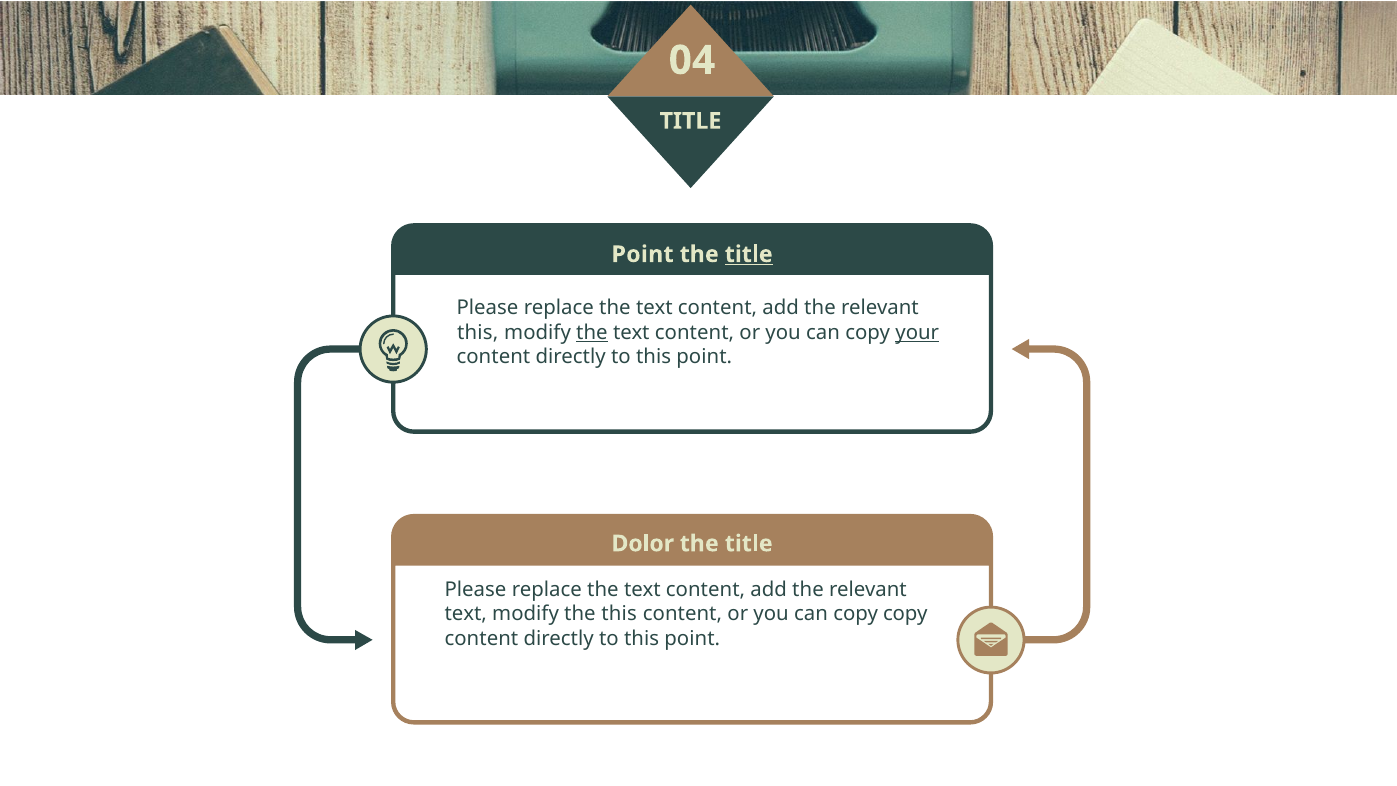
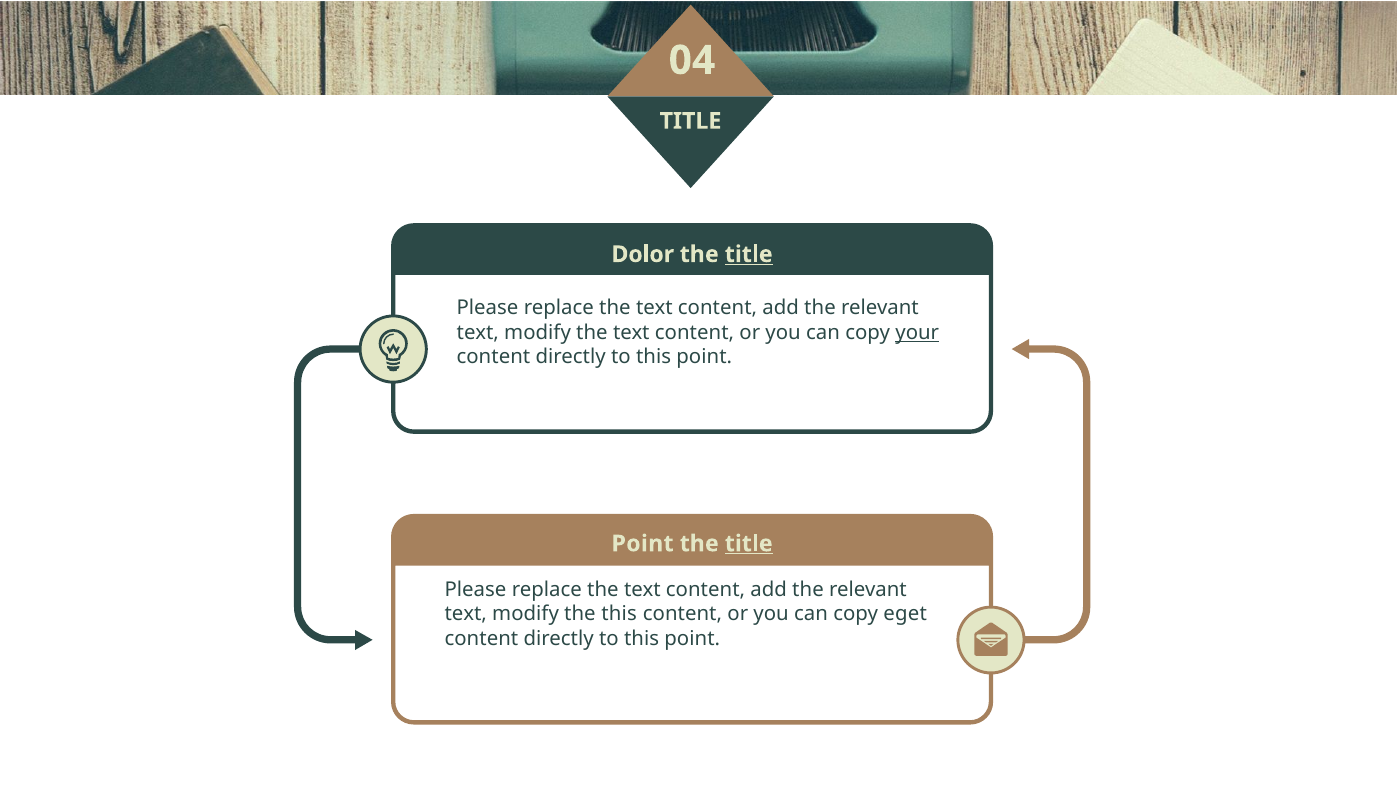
Point at (643, 254): Point -> Dolor
this at (478, 333): this -> text
the at (592, 333) underline: present -> none
Dolor at (643, 543): Dolor -> Point
title at (749, 543) underline: none -> present
copy copy: copy -> eget
